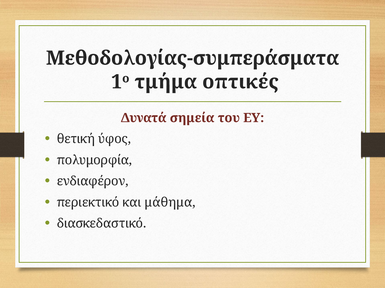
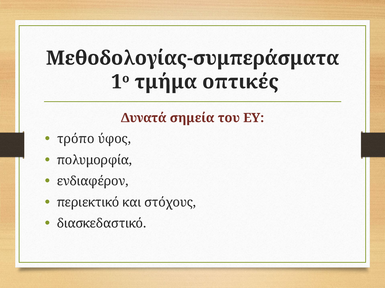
θετική: θετική -> τρόπο
μάθημα: μάθημα -> στόχους
